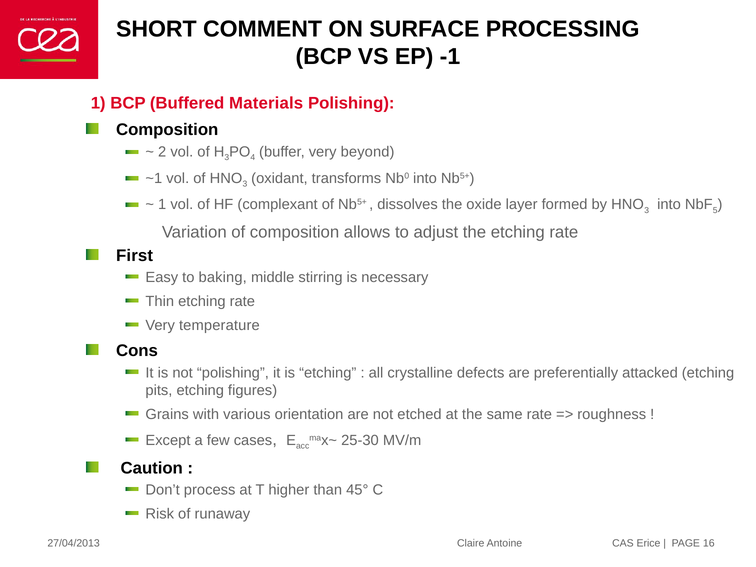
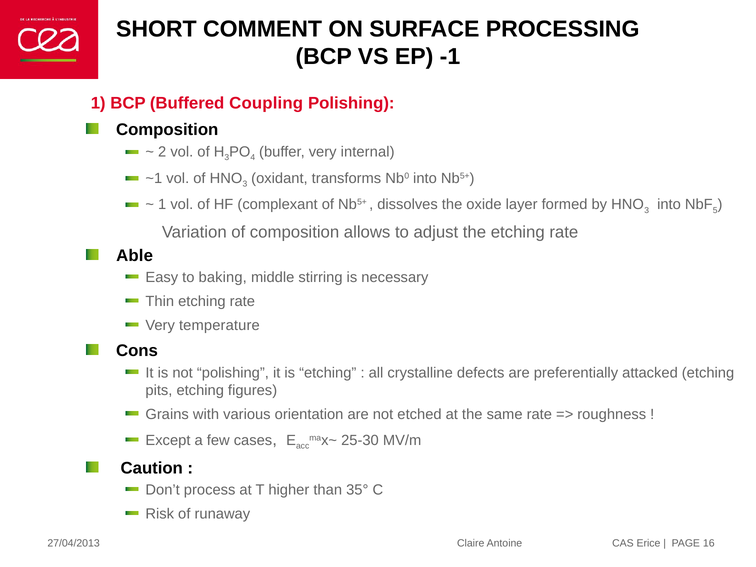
Materials: Materials -> Coupling
beyond: beyond -> internal
First: First -> Able
45°: 45° -> 35°
